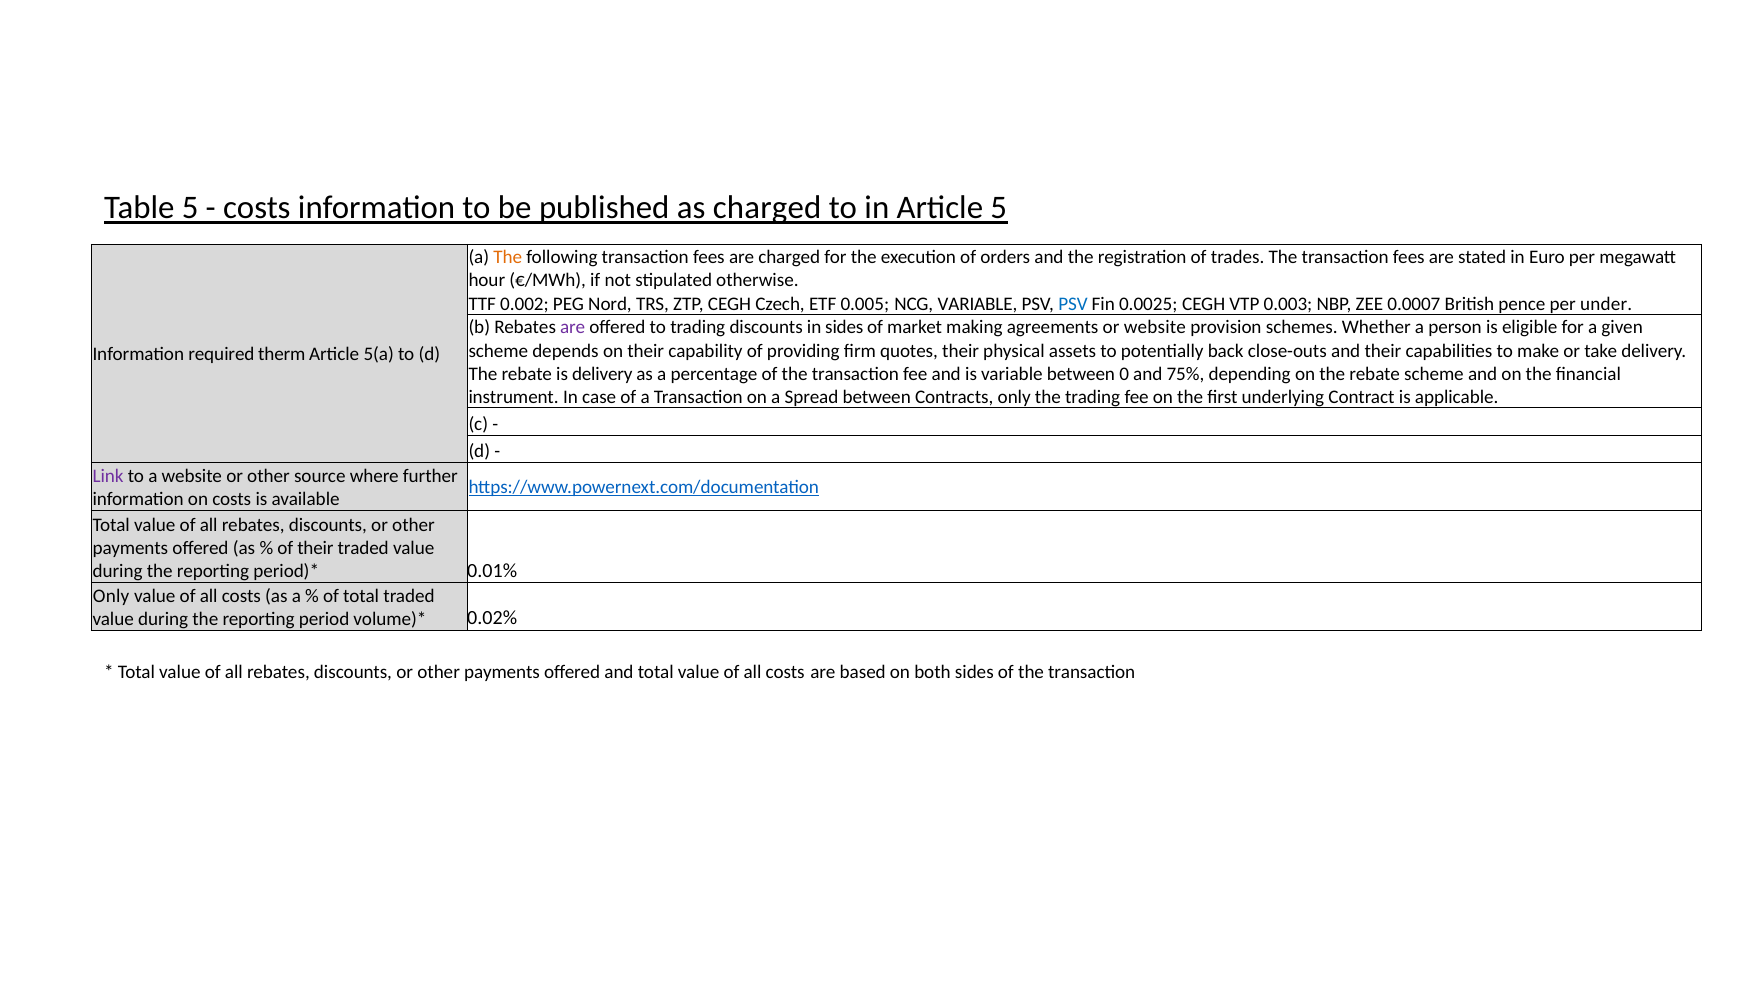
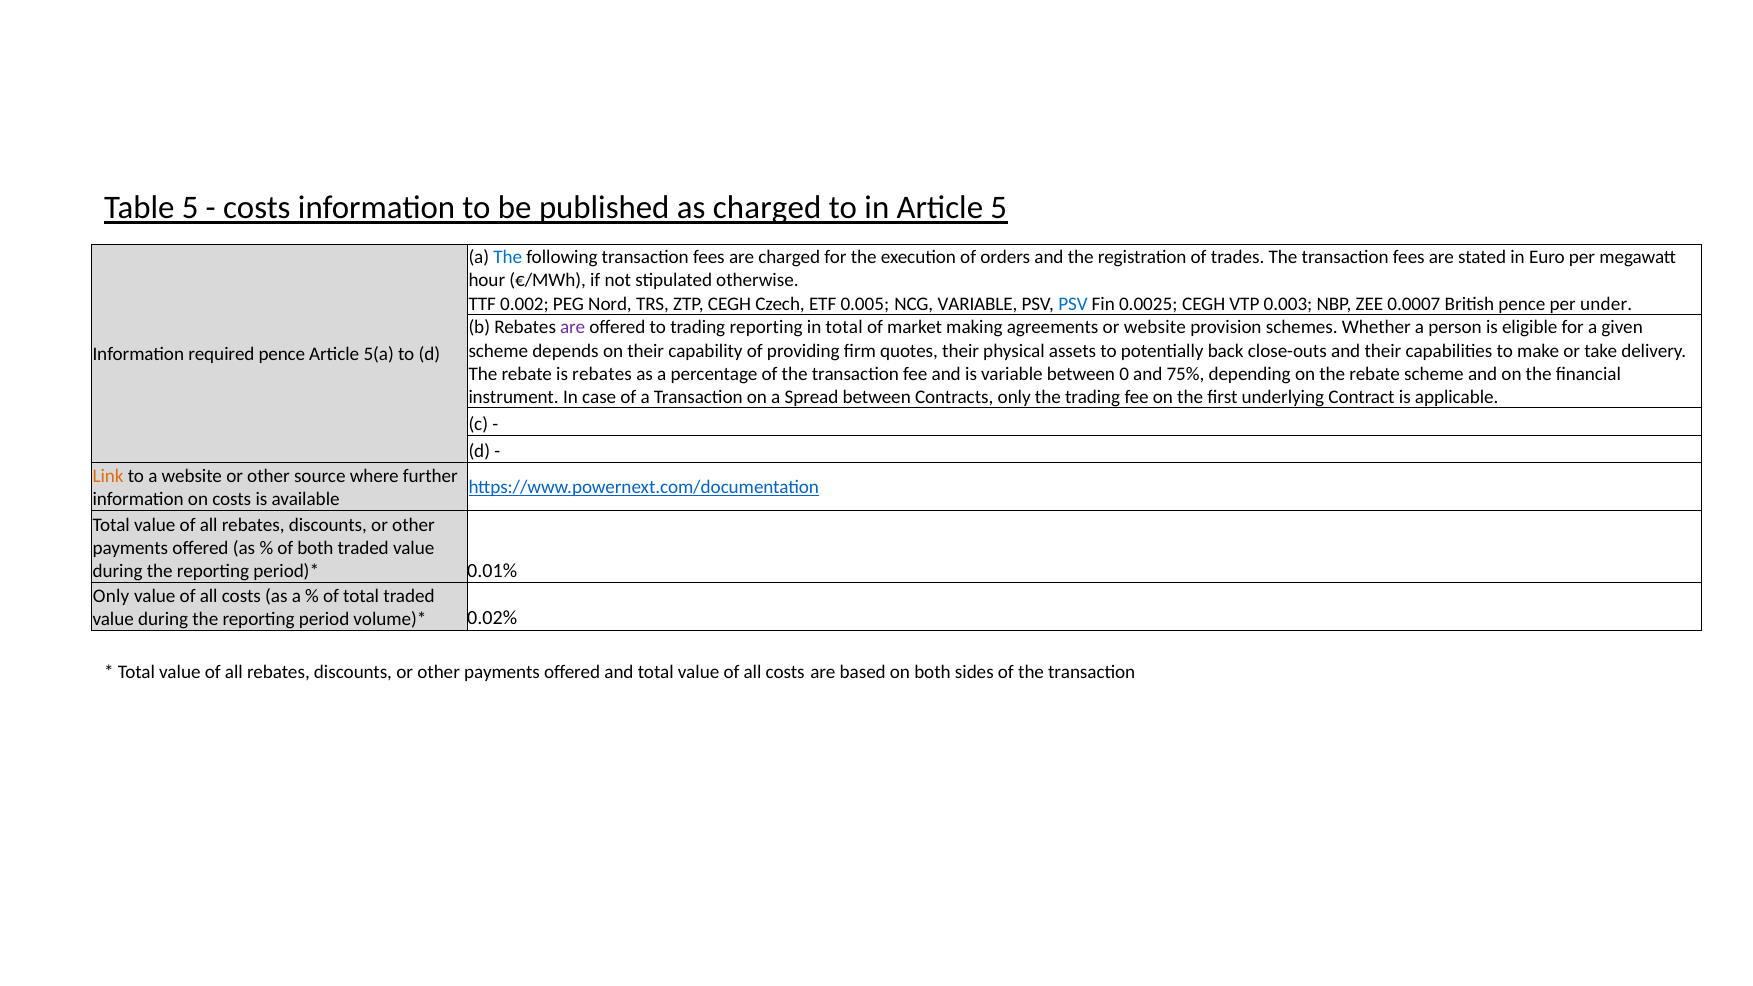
The at (508, 257) colour: orange -> blue
trading discounts: discounts -> reporting
in sides: sides -> total
required therm: therm -> pence
is delivery: delivery -> rebates
Link colour: purple -> orange
of their: their -> both
